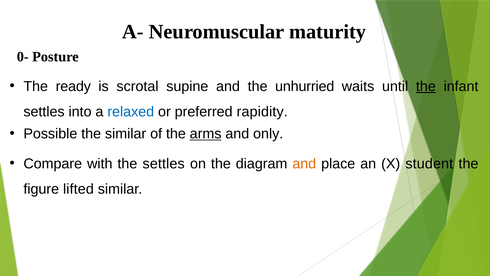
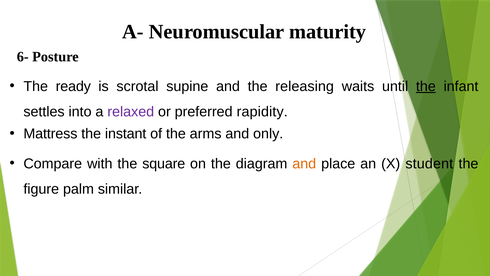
0-: 0- -> 6-
unhurried: unhurried -> releasing
relaxed colour: blue -> purple
Possible: Possible -> Mattress
the similar: similar -> instant
arms underline: present -> none
the settles: settles -> square
lifted: lifted -> palm
